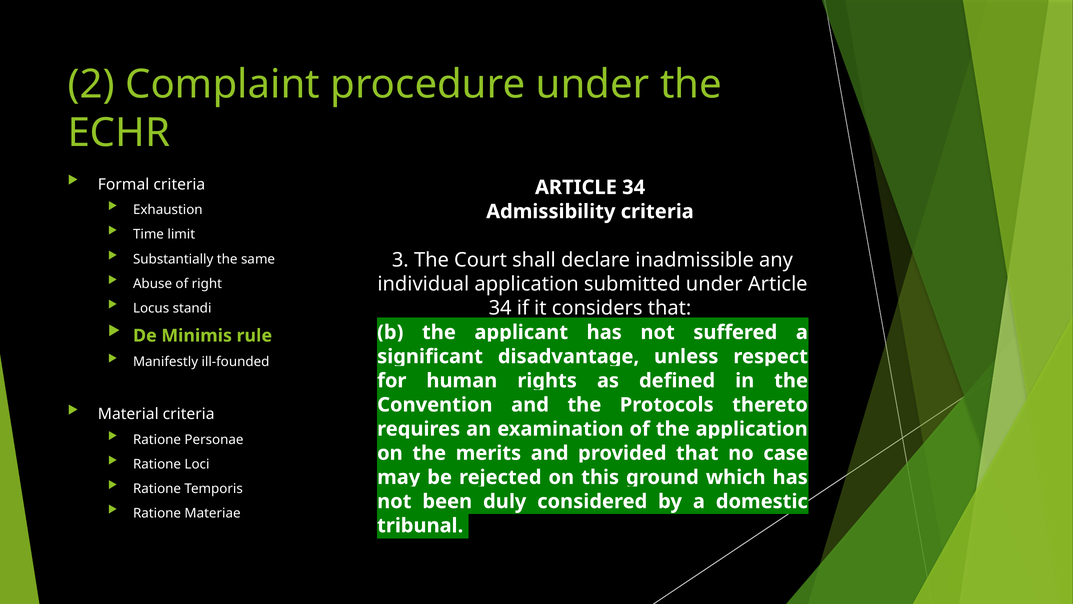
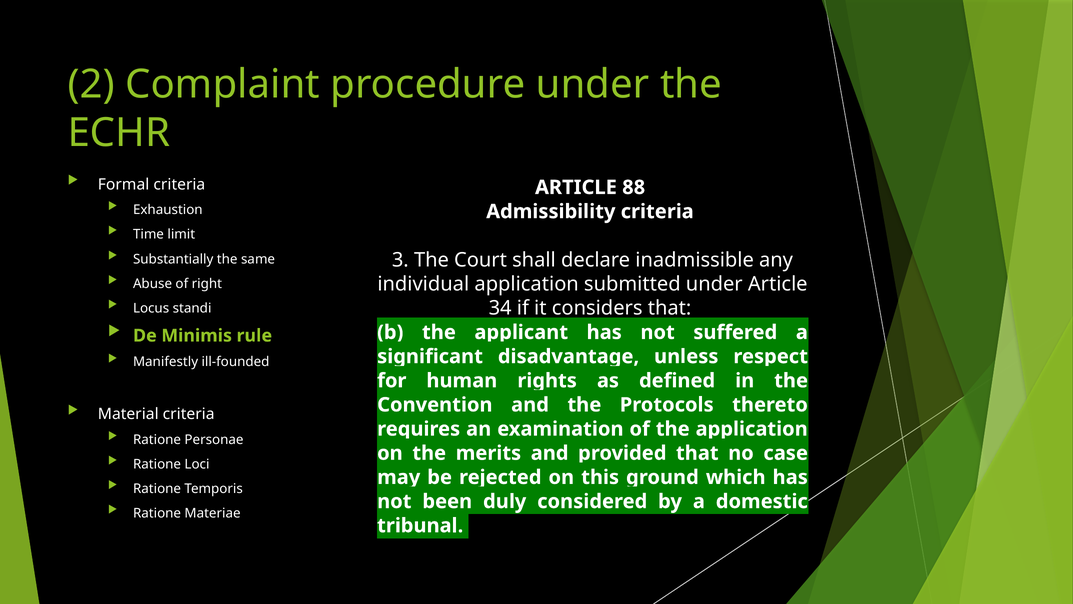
34 at (634, 187): 34 -> 88
